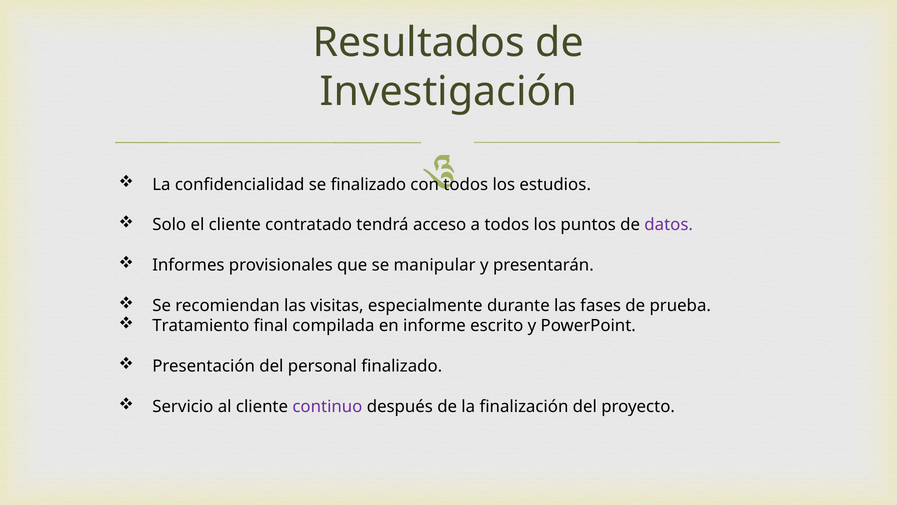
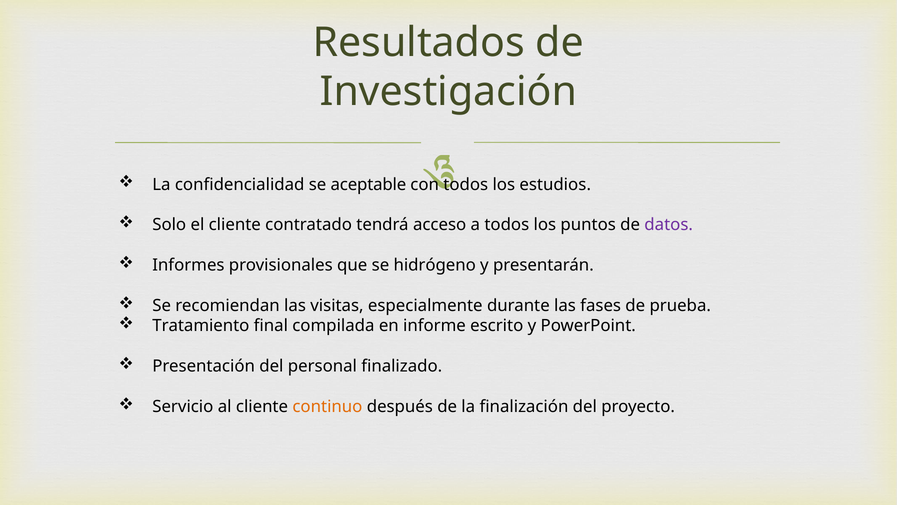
se finalizado: finalizado -> aceptable
manipular: manipular -> hidrógeno
continuo colour: purple -> orange
